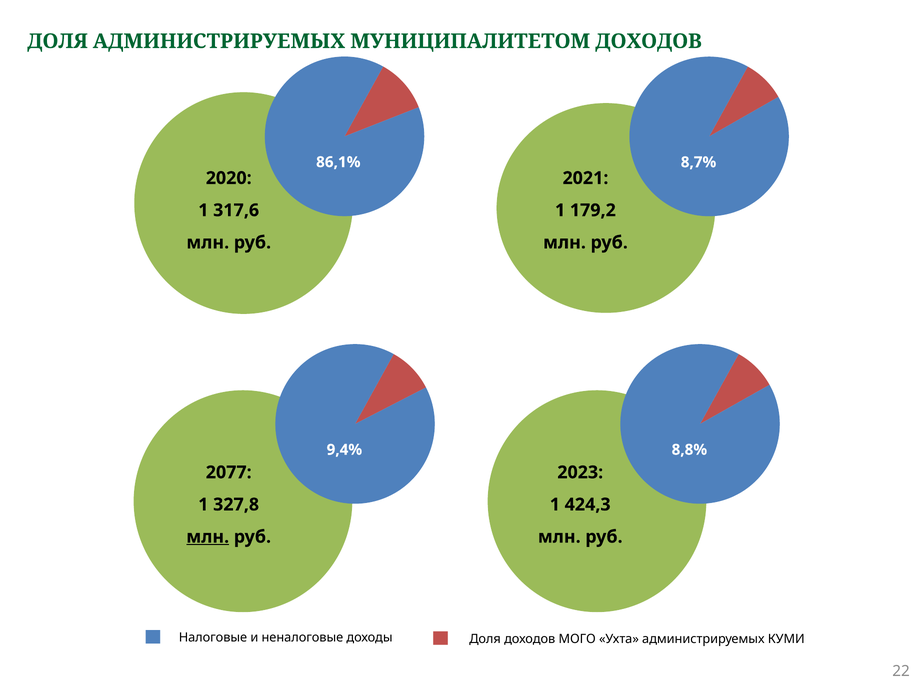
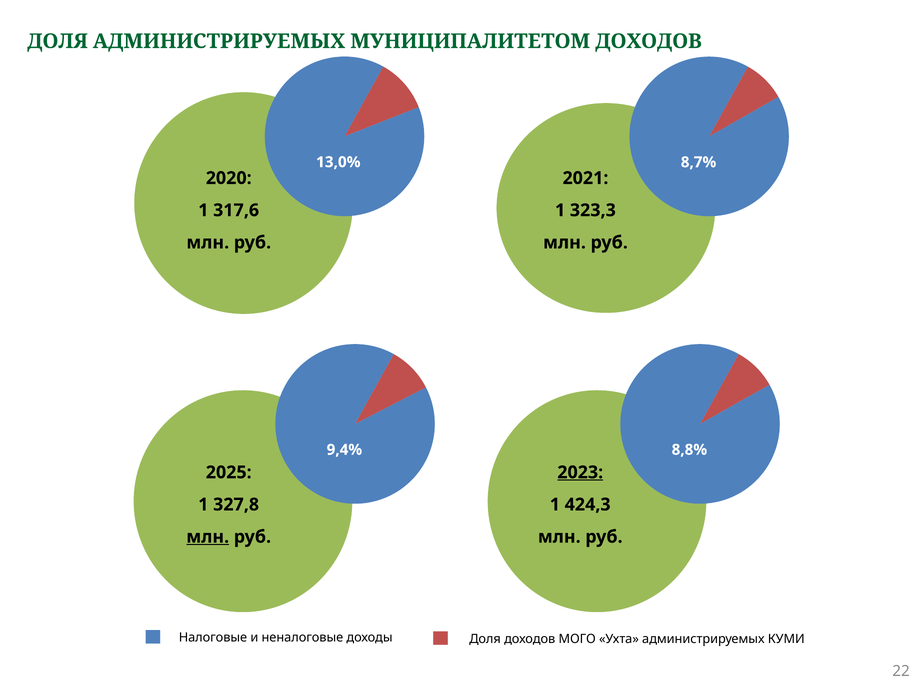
86,1%: 86,1% -> 13,0%
179,2: 179,2 -> 323,3
2077: 2077 -> 2025
2023 underline: none -> present
